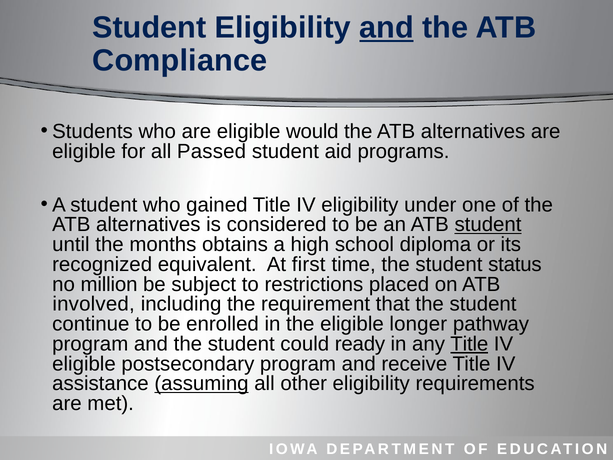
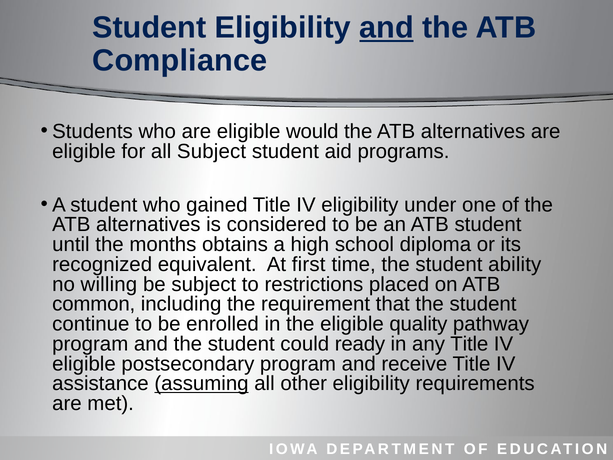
all Passed: Passed -> Subject
student at (488, 225) underline: present -> none
status: status -> ability
million: million -> willing
involved: involved -> common
longer: longer -> quality
Title at (469, 344) underline: present -> none
